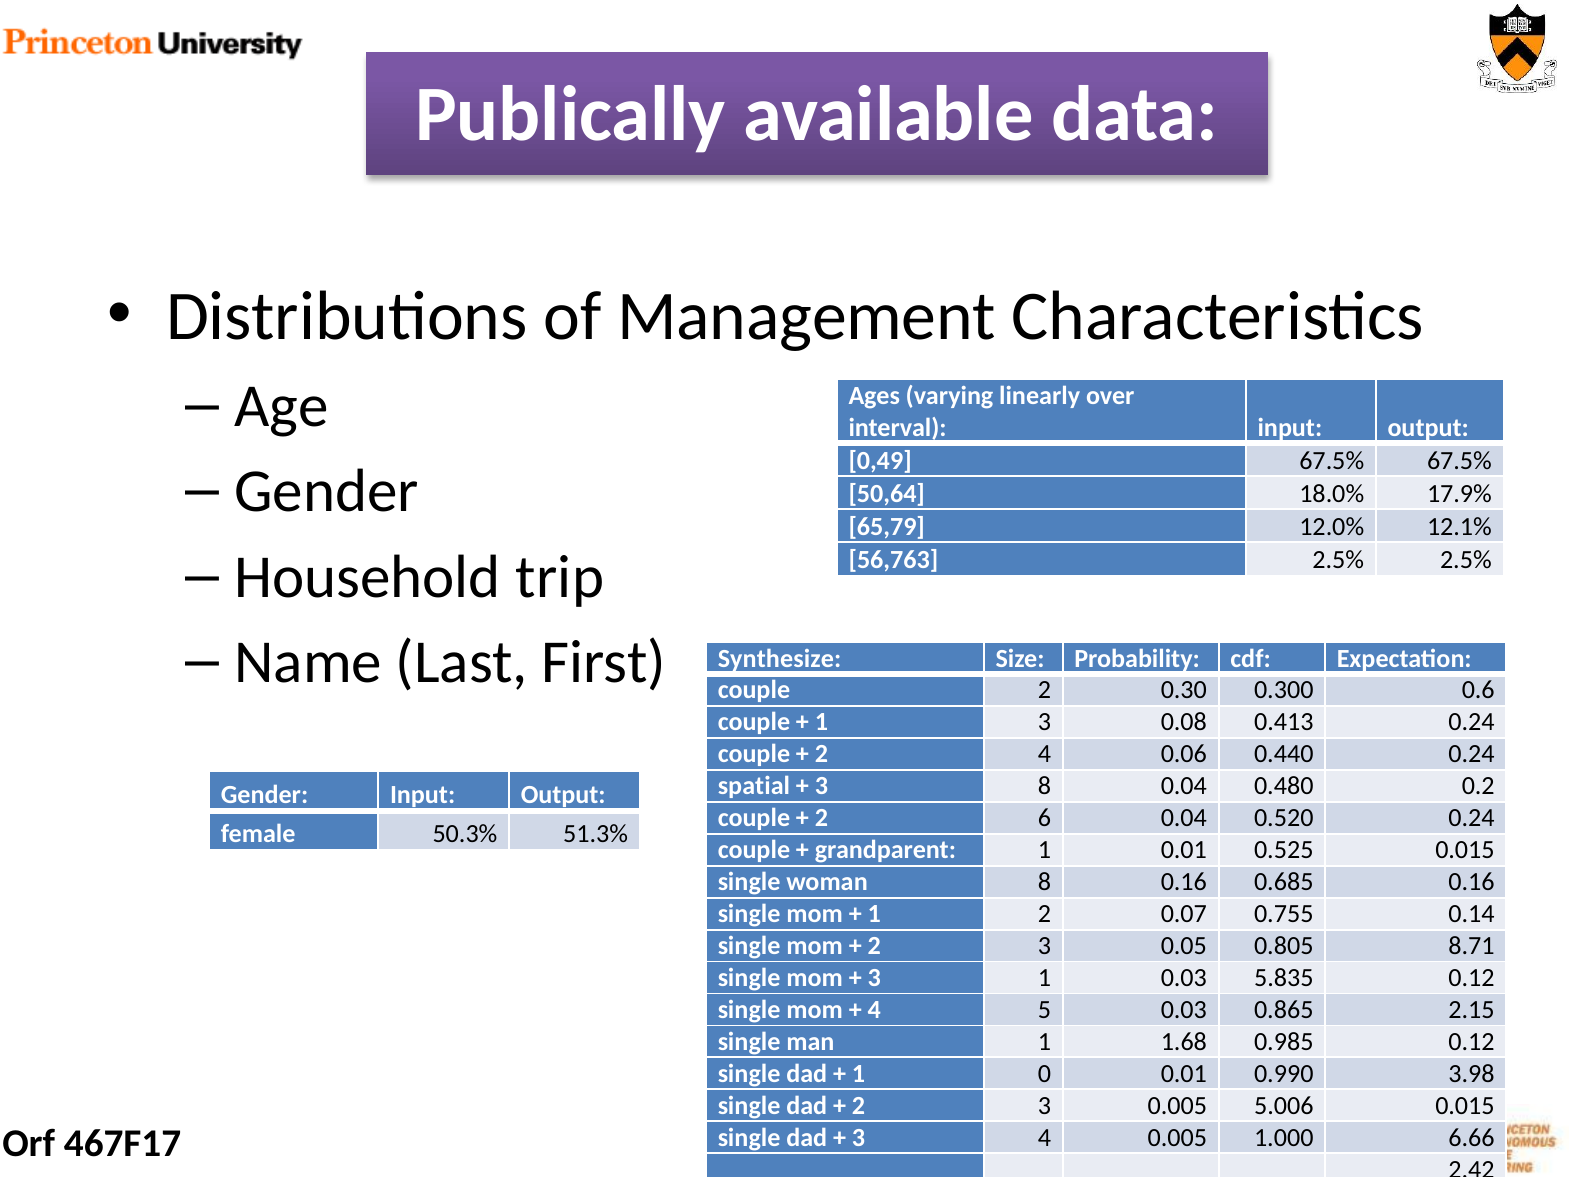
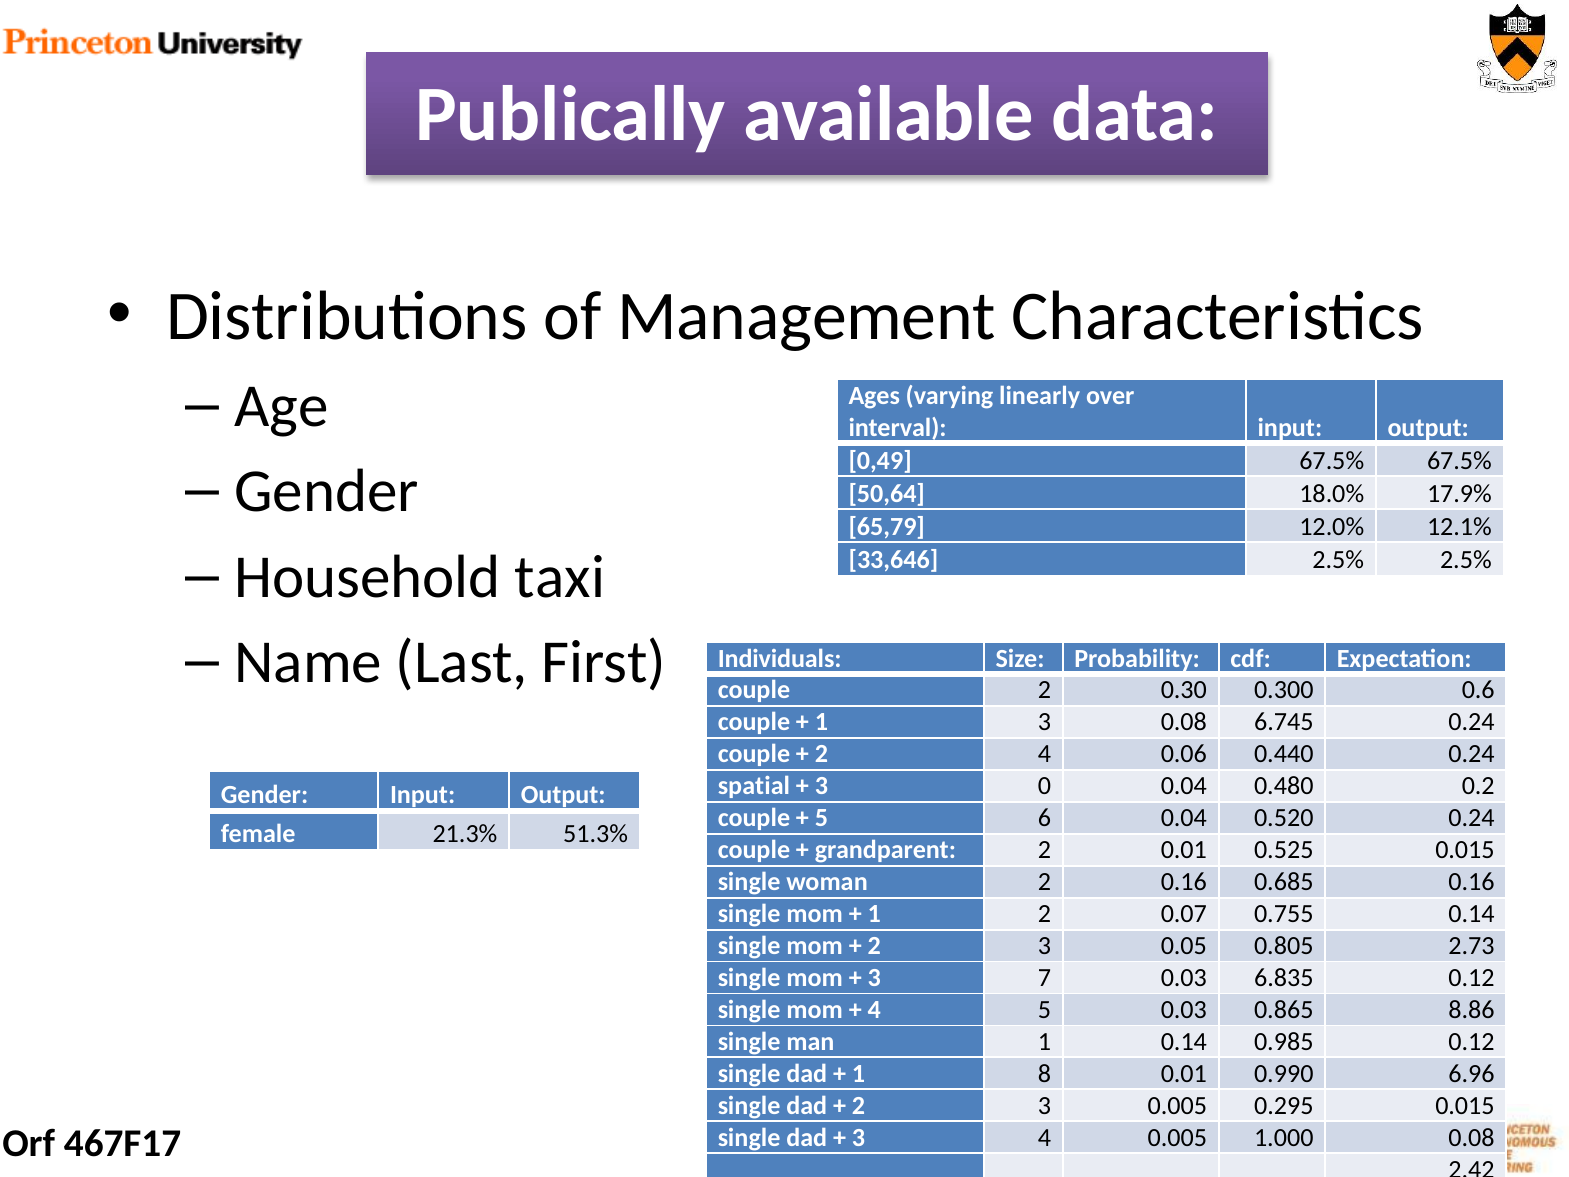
trip: trip -> taxi
56,763: 56,763 -> 33,646
Synthesize: Synthesize -> Individuals
0.413: 0.413 -> 6.745
3 8: 8 -> 0
2 at (821, 818): 2 -> 5
50.3%: 50.3% -> 21.3%
grandparent 1: 1 -> 2
woman 8: 8 -> 2
8.71: 8.71 -> 2.73
3 1: 1 -> 7
5.835: 5.835 -> 6.835
2.15: 2.15 -> 8.86
1 1.68: 1.68 -> 0.14
0: 0 -> 8
3.98: 3.98 -> 6.96
5.006: 5.006 -> 0.295
1.000 6.66: 6.66 -> 0.08
